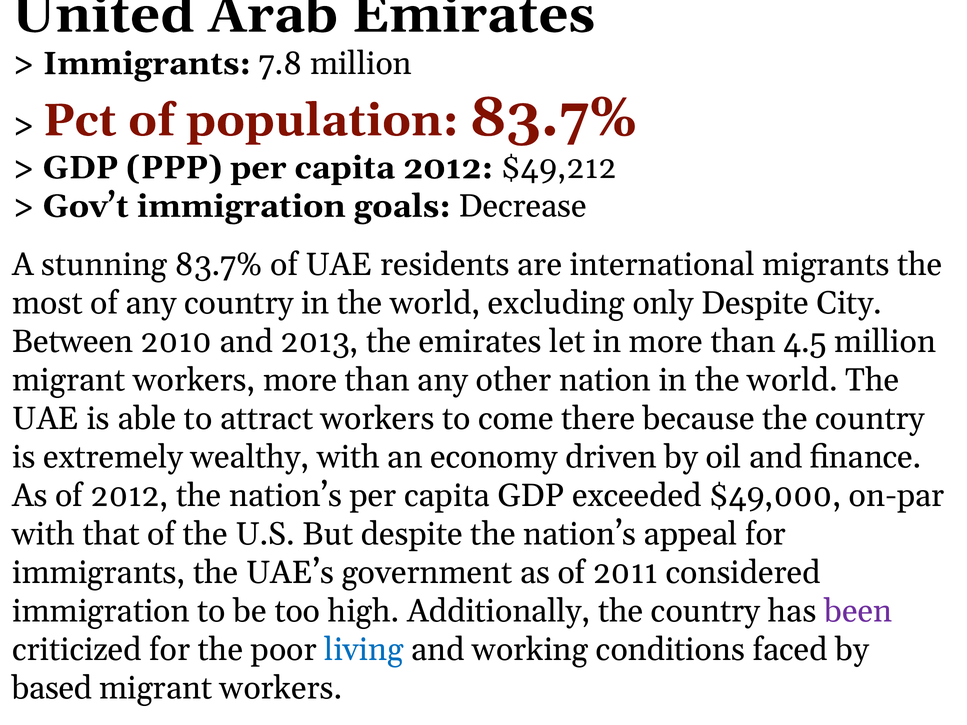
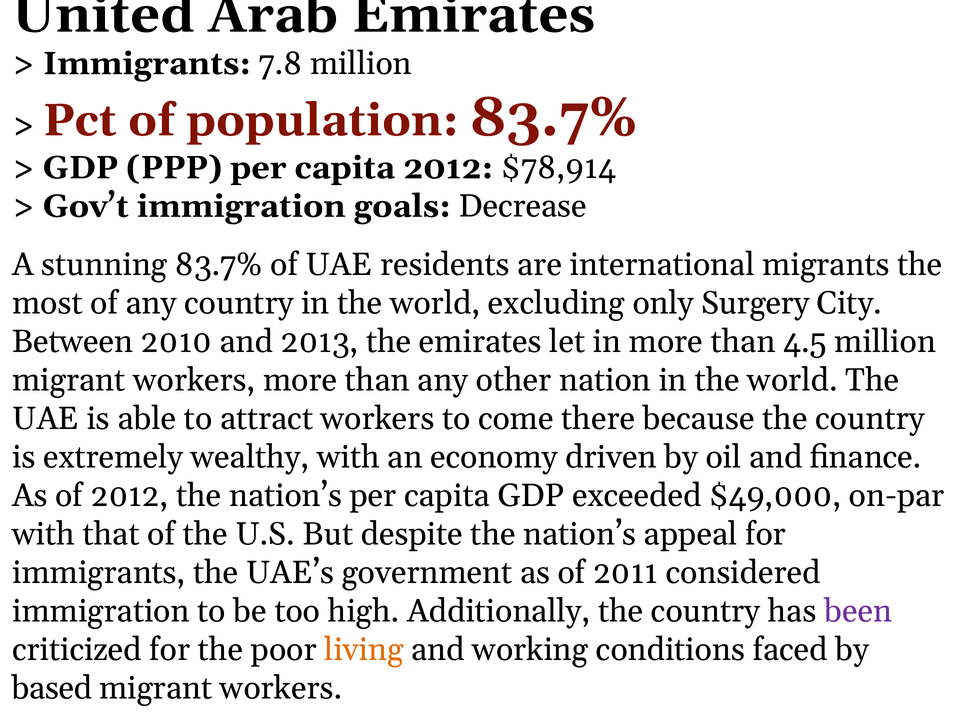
$49,212: $49,212 -> $78,914
only Despite: Despite -> Surgery
living colour: blue -> orange
